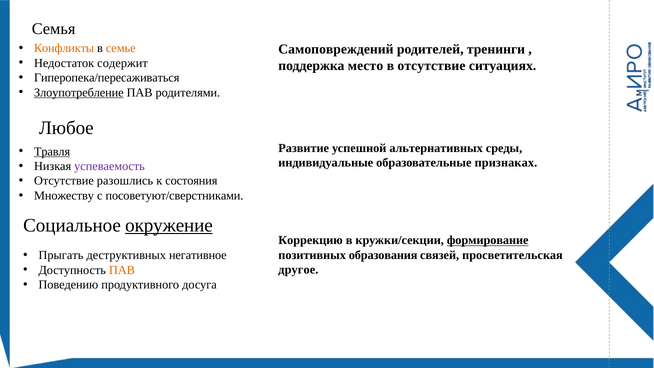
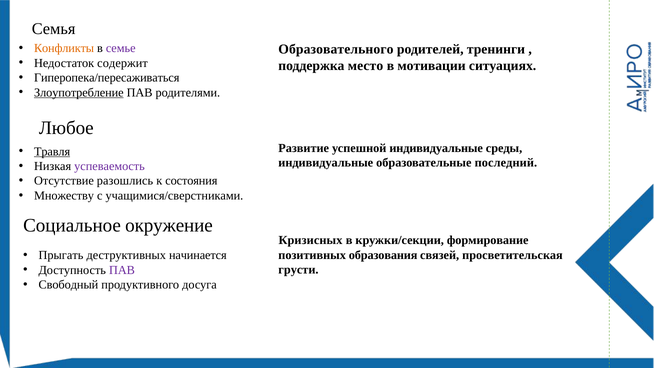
семье colour: orange -> purple
Самоповреждений: Самоповреждений -> Образовательного
в отсутствие: отсутствие -> мотивации
успешной альтернативных: альтернативных -> индивидуальные
признаках: признаках -> последний
посоветуют/сверстниками: посоветуют/сверстниками -> учащимися/сверстниками
окружение underline: present -> none
Коррекцию: Коррекцию -> Кризисных
формирование underline: present -> none
негативное: негативное -> начинается
ПАВ at (122, 270) colour: orange -> purple
другое: другое -> грусти
Поведению: Поведению -> Свободный
